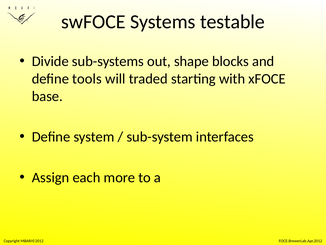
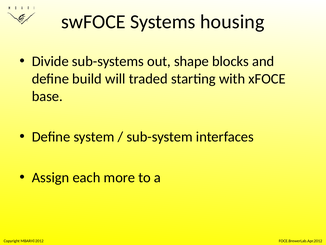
testable: testable -> housing
tools: tools -> build
